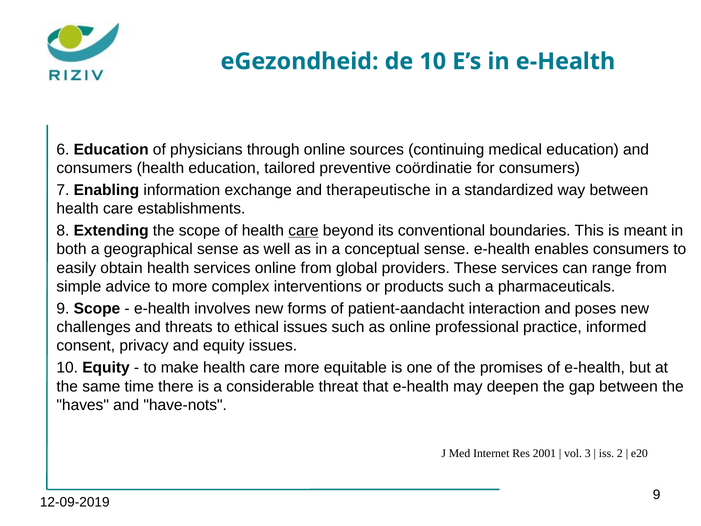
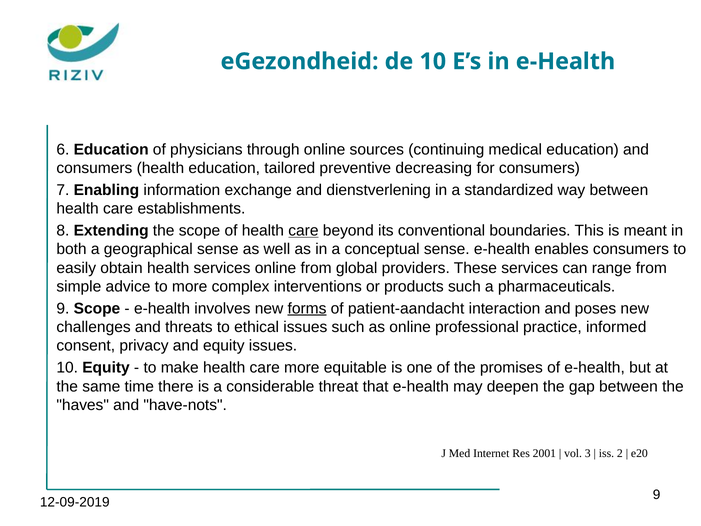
coördinatie: coördinatie -> decreasing
therapeutische: therapeutische -> dienstverlening
forms underline: none -> present
